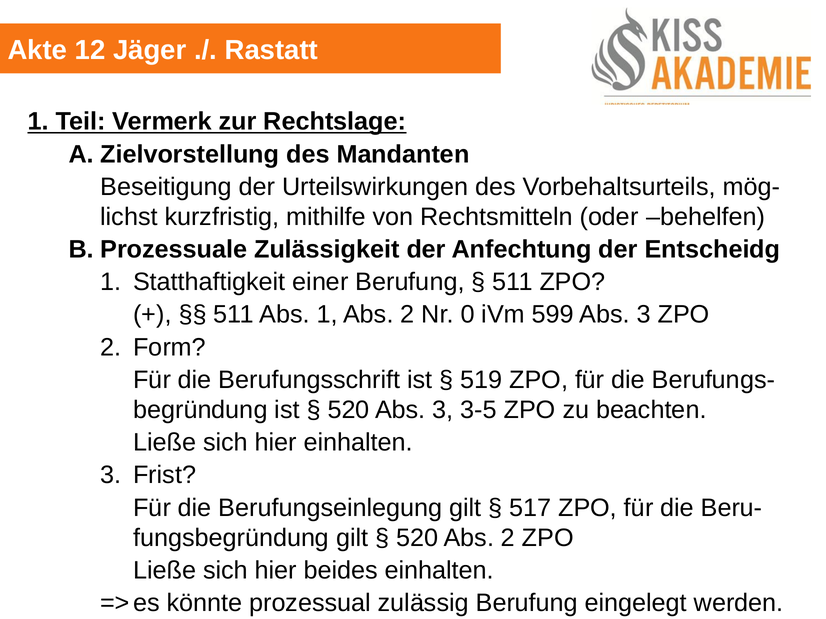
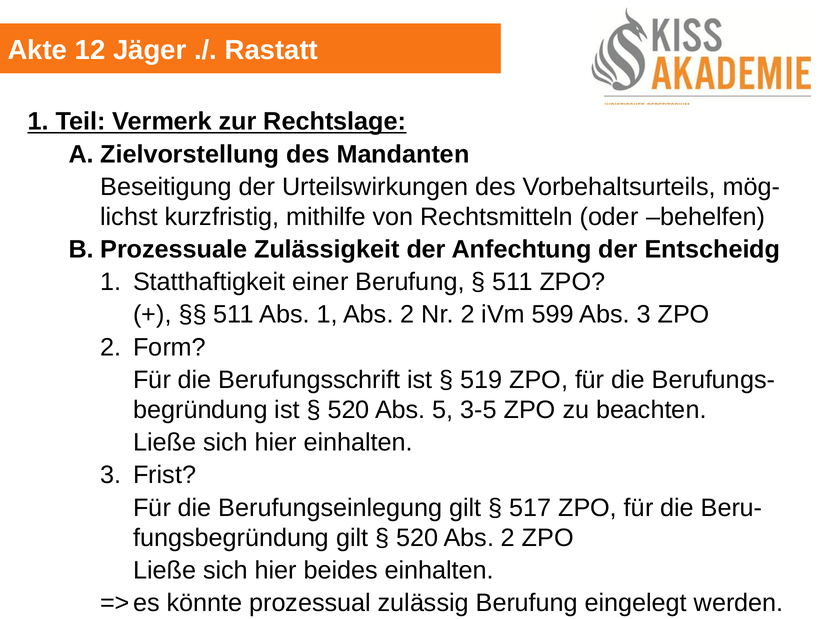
Nr 0: 0 -> 2
520 Abs 3: 3 -> 5
